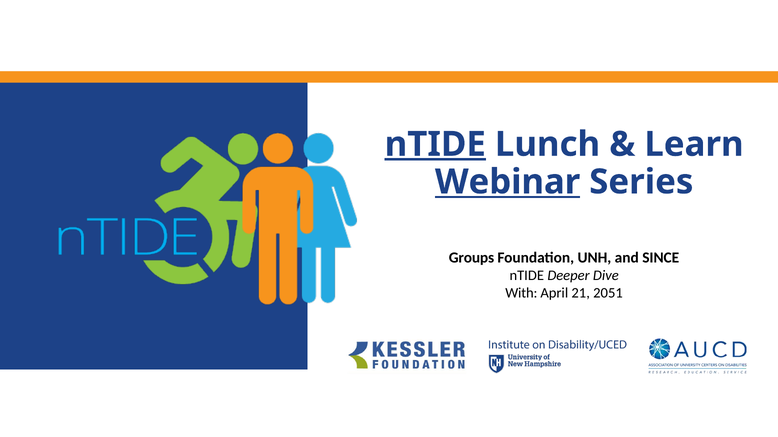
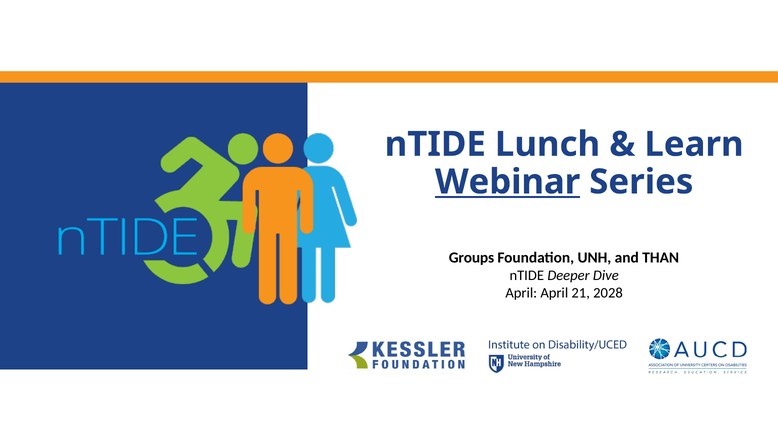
nTIDE at (435, 145) underline: present -> none
SINCE: SINCE -> THAN
With at (521, 293): With -> April
2051: 2051 -> 2028
